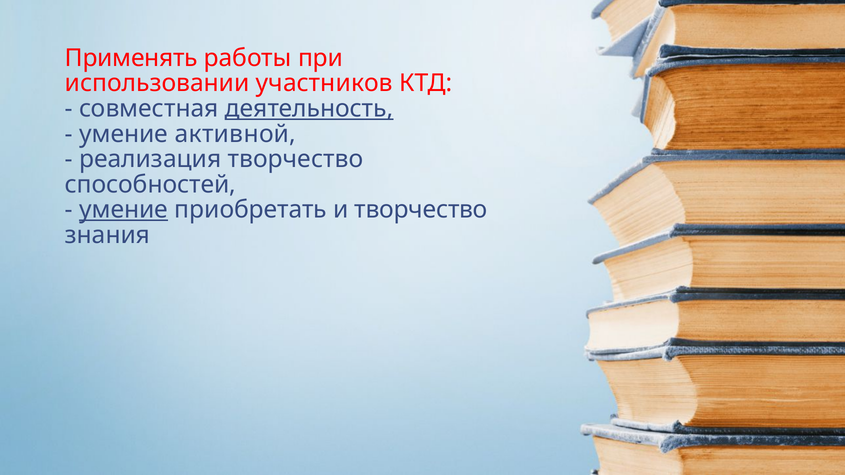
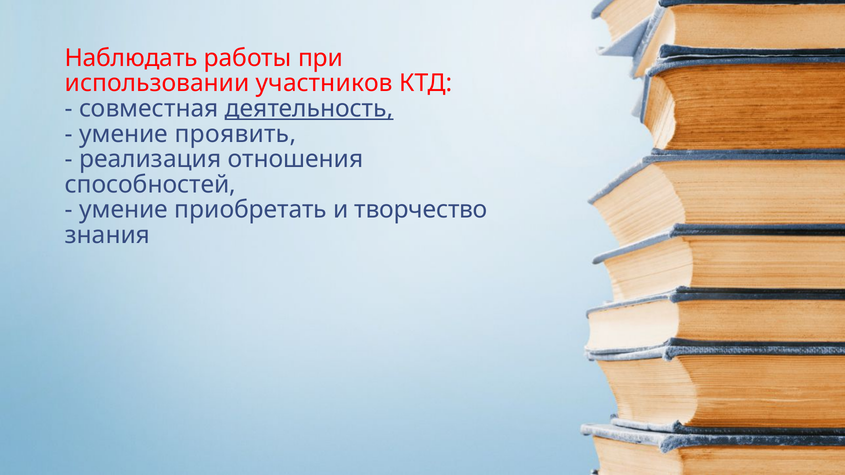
Применять: Применять -> Наблюдать
активной: активной -> проявить
реализация творчество: творчество -> отношения
умение at (124, 210) underline: present -> none
